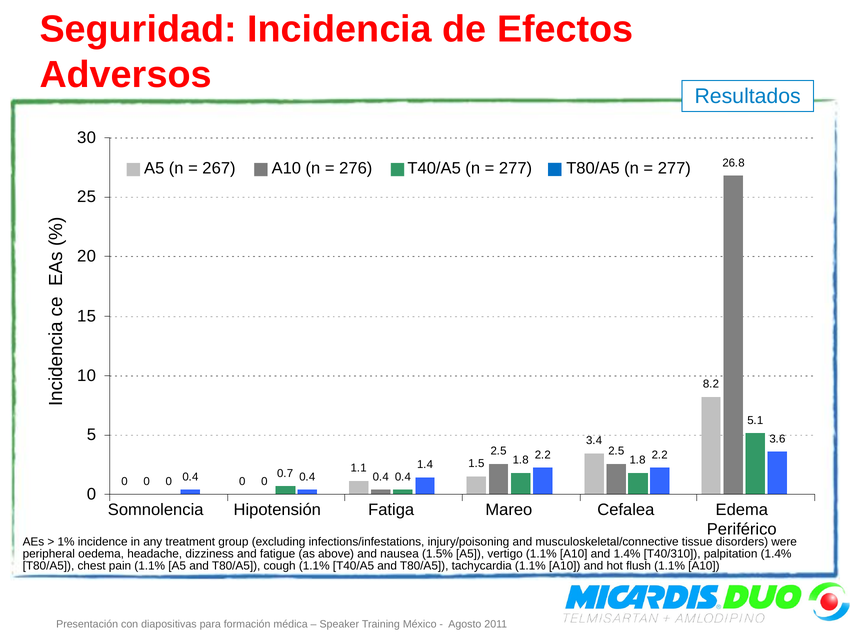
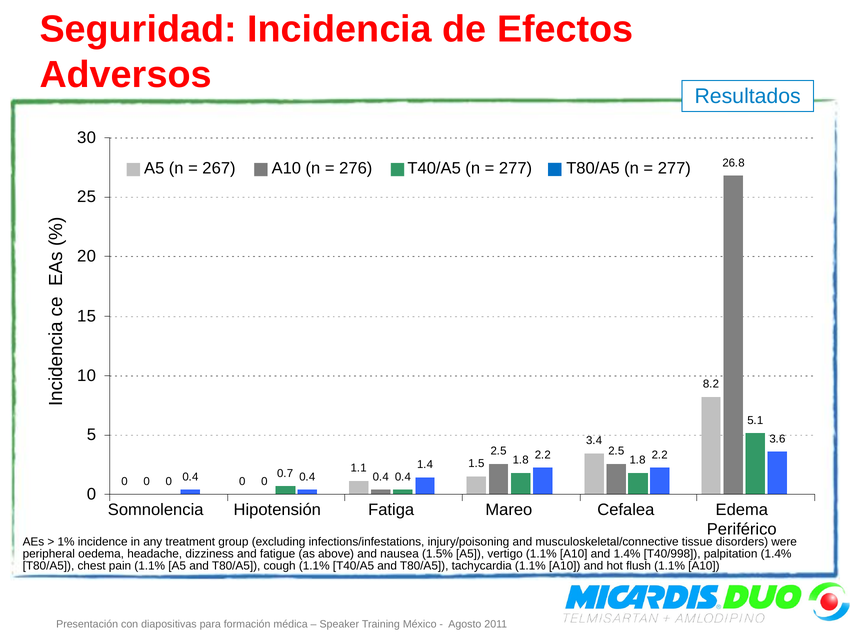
T40/310: T40/310 -> T40/998
